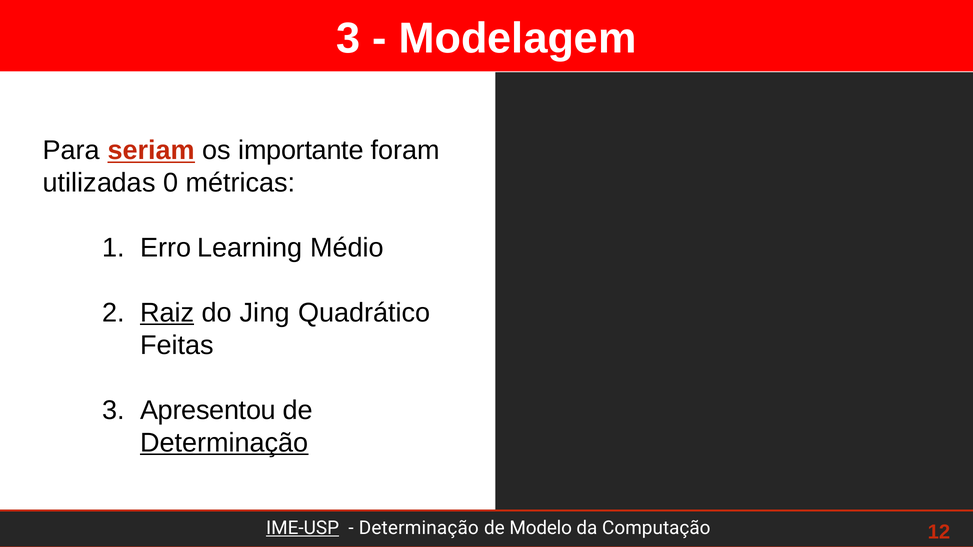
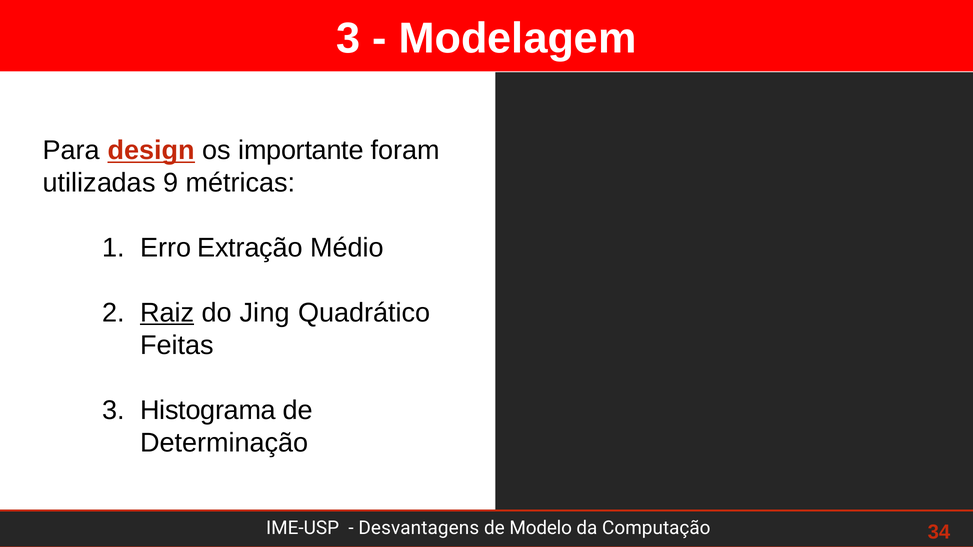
seriam: seriam -> design
0: 0 -> 9
Learning: Learning -> Extração
Apresentou: Apresentou -> Histograma
Determinação at (224, 443) underline: present -> none
IME-USP underline: present -> none
Determinação at (419, 528): Determinação -> Desvantagens
12: 12 -> 34
